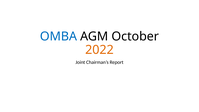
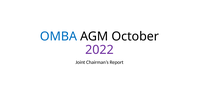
2022 colour: orange -> purple
